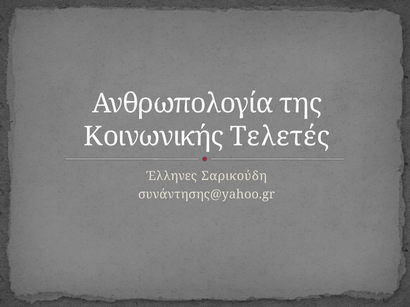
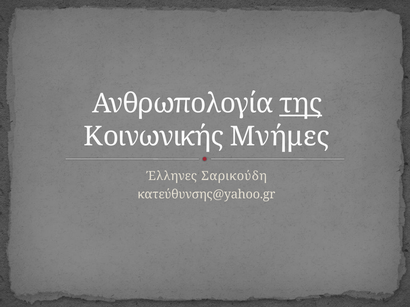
της underline: none -> present
Τελετές: Τελετές -> Μνήμες
συνάντησης@yahoo.gr: συνάντησης@yahoo.gr -> κατεύθυνσης@yahoo.gr
